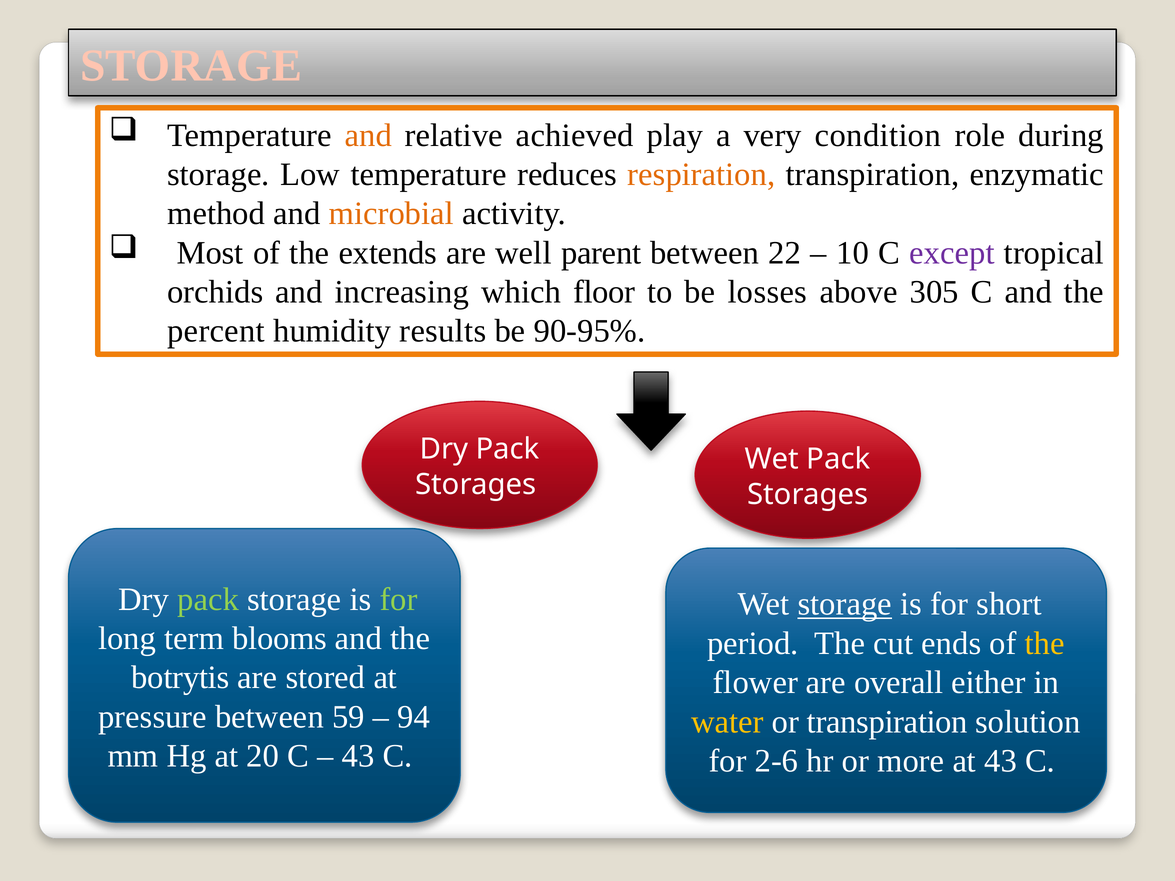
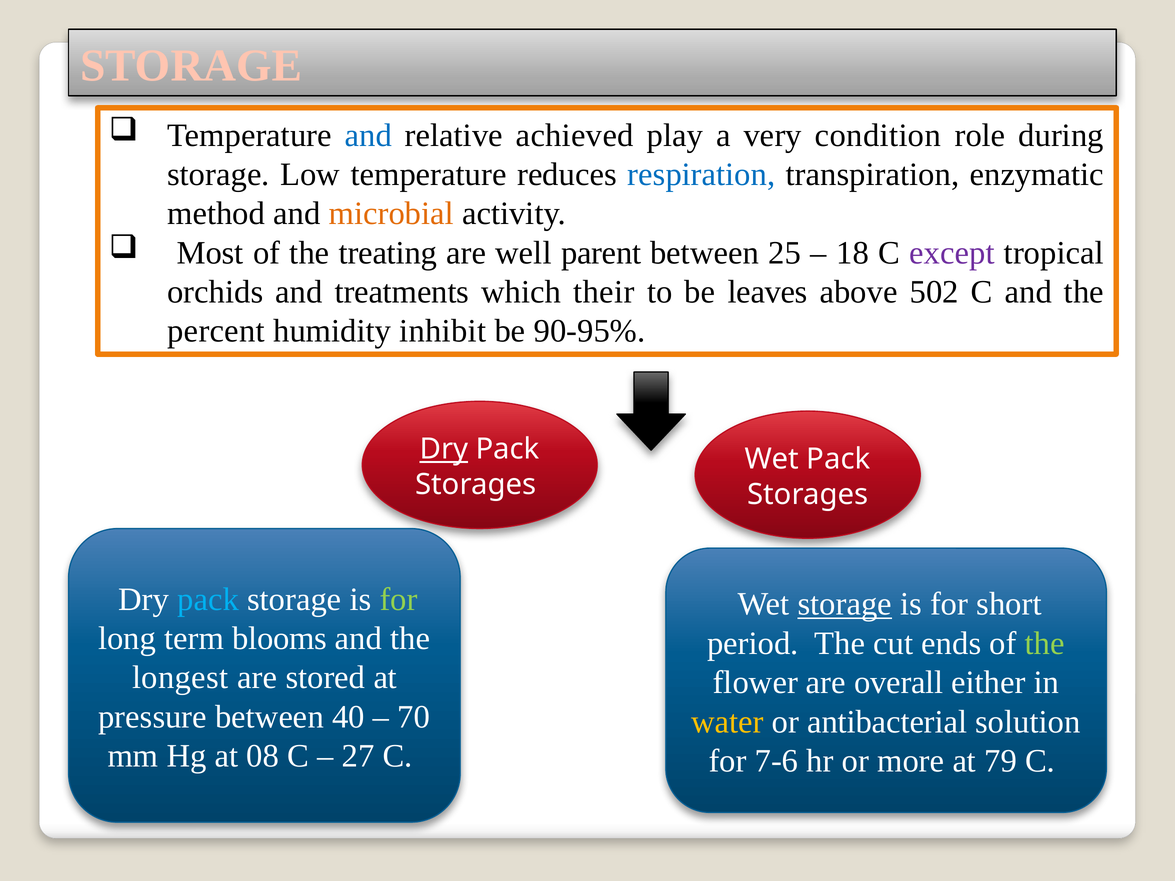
and at (368, 135) colour: orange -> blue
respiration colour: orange -> blue
extends: extends -> treating
22: 22 -> 25
10: 10 -> 18
increasing: increasing -> treatments
floor: floor -> their
losses: losses -> leaves
305: 305 -> 502
results: results -> inhibit
Dry at (444, 449) underline: none -> present
pack at (208, 599) colour: light green -> light blue
the at (1045, 644) colour: yellow -> light green
botrytis: botrytis -> longest
59: 59 -> 40
94: 94 -> 70
or transpiration: transpiration -> antibacterial
20: 20 -> 08
43 at (358, 756): 43 -> 27
2-6: 2-6 -> 7-6
at 43: 43 -> 79
